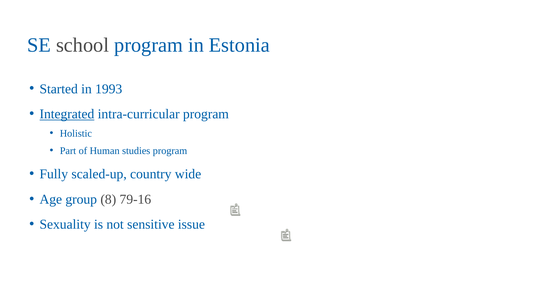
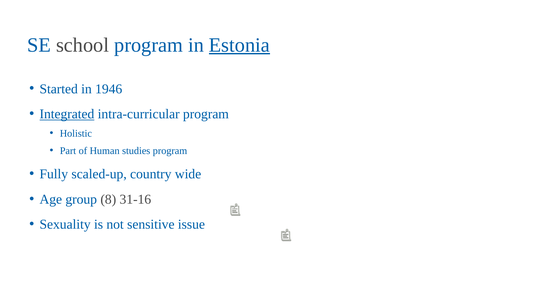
Estonia underline: none -> present
1993: 1993 -> 1946
79-16: 79-16 -> 31-16
